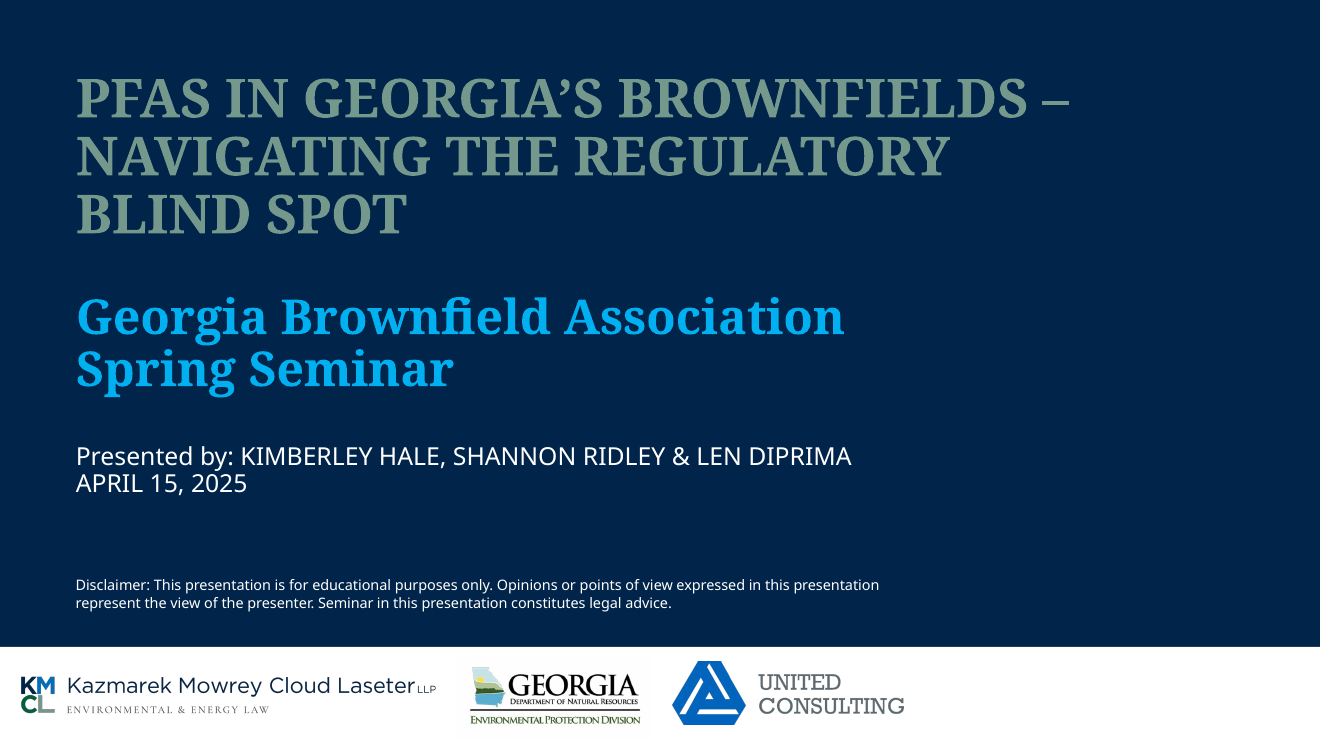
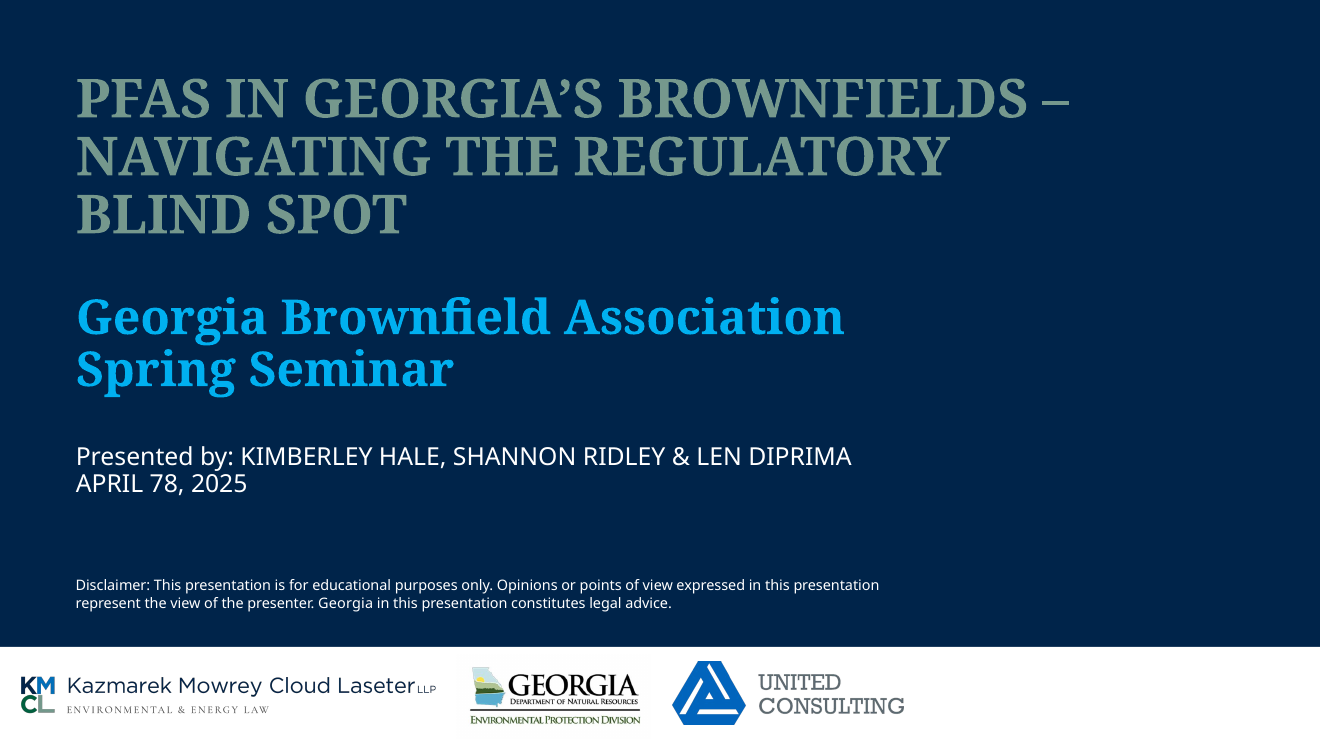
15: 15 -> 78
presenter Seminar: Seminar -> Georgia
